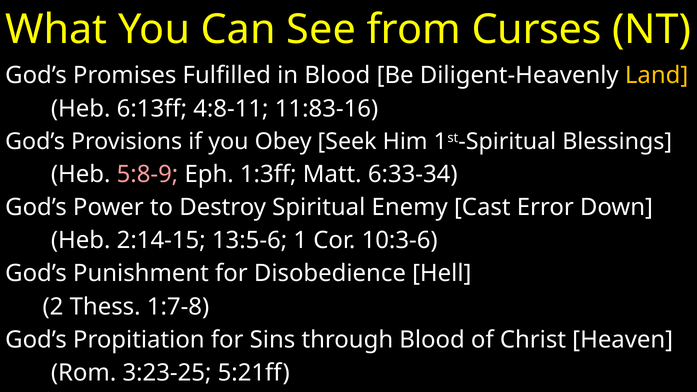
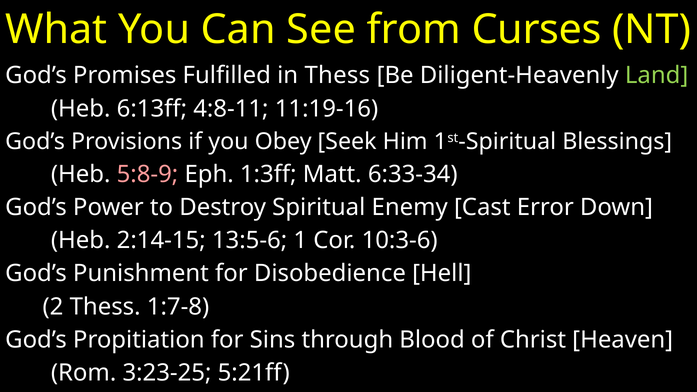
in Blood: Blood -> Thess
Land colour: yellow -> light green
11:83-16: 11:83-16 -> 11:19-16
